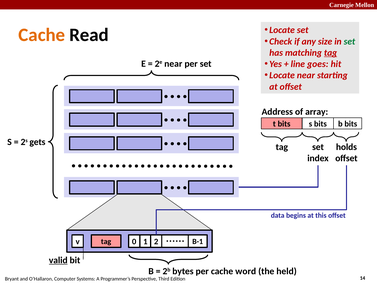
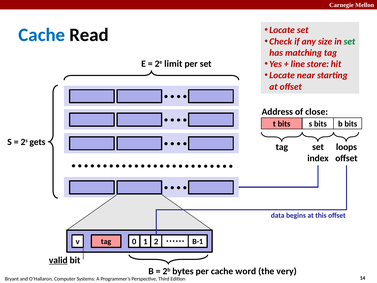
Cache at (42, 35) colour: orange -> blue
tag at (331, 53) underline: present -> none
goes: goes -> store
2e near: near -> limit
array: array -> close
holds: holds -> loops
held: held -> very
